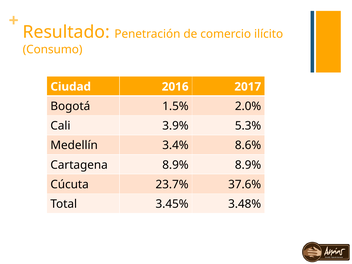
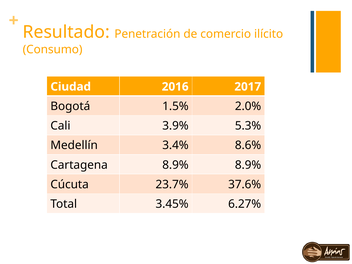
3.48%: 3.48% -> 6.27%
